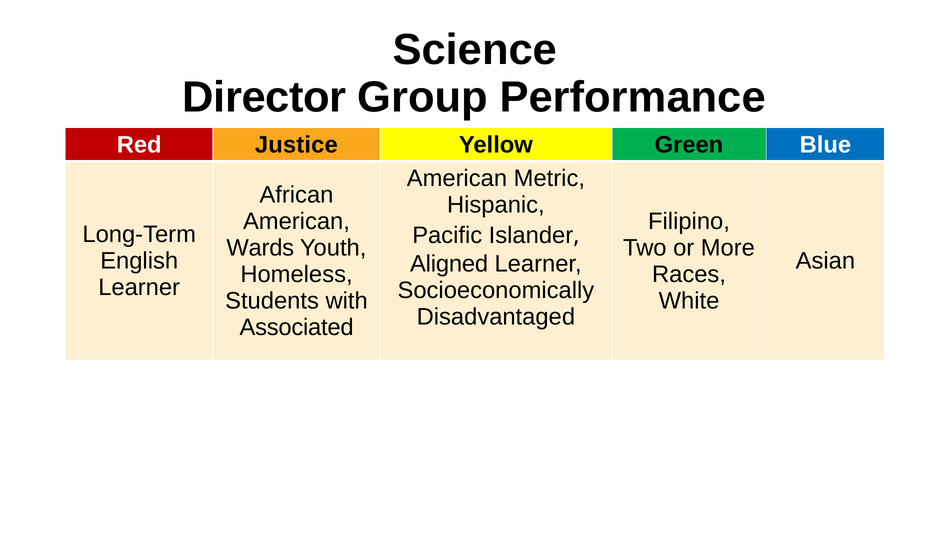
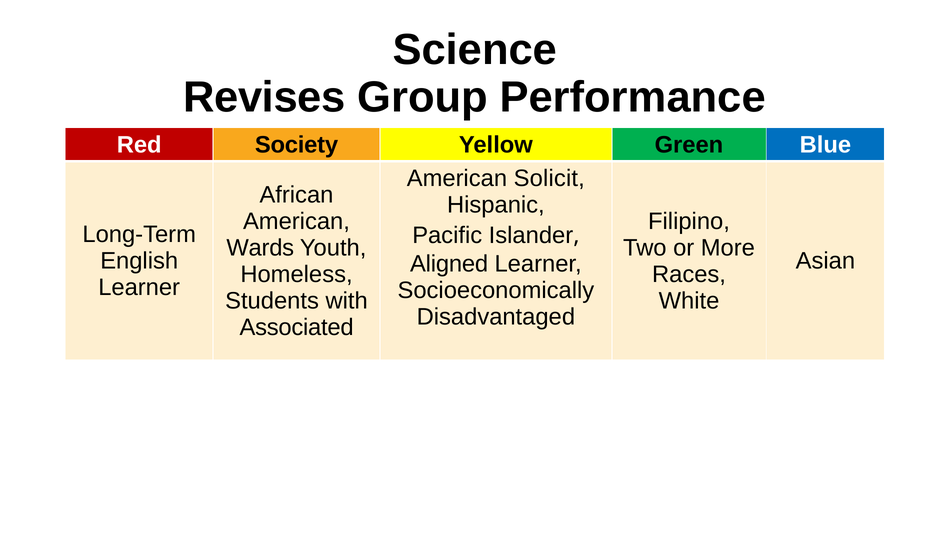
Director: Director -> Revises
Justice: Justice -> Society
Metric: Metric -> Solicit
